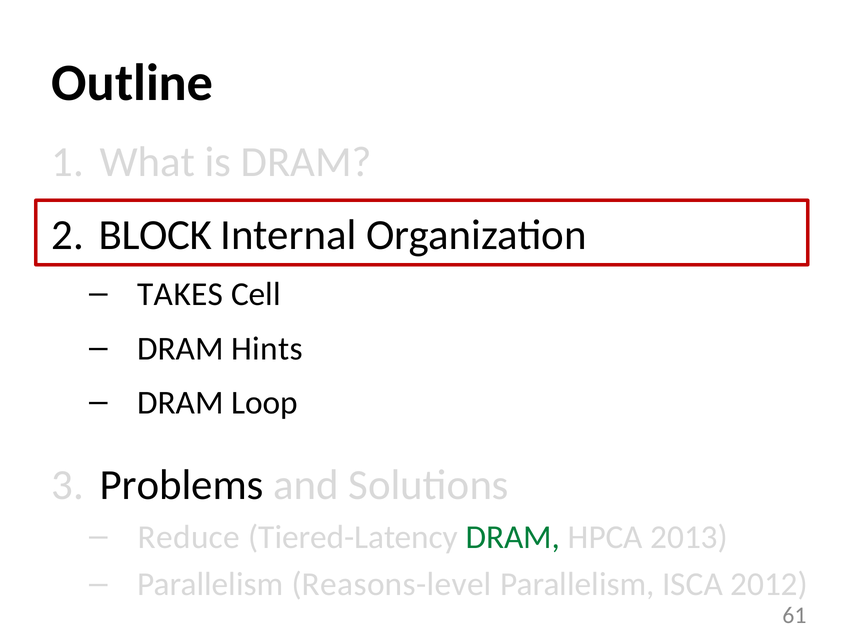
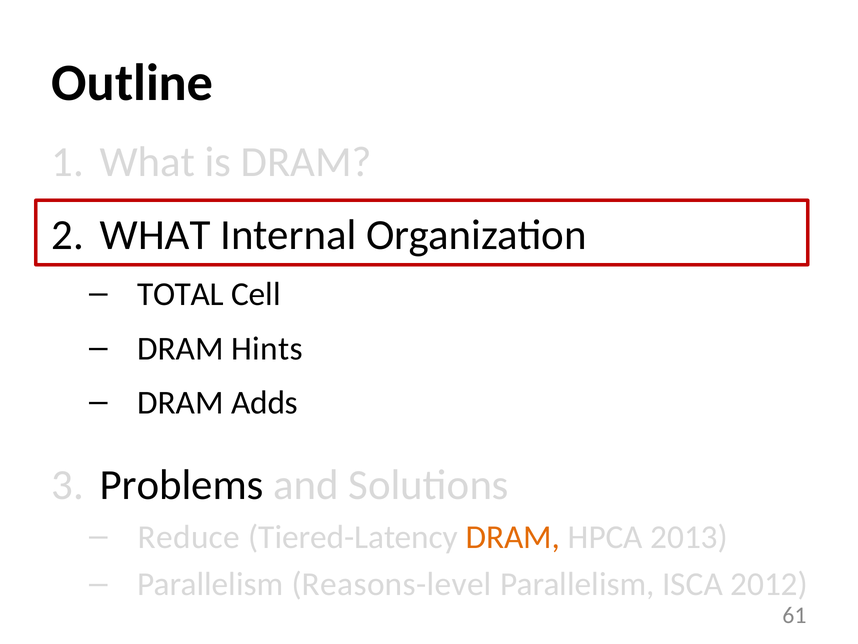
BLOCK at (155, 235): BLOCK -> WHAT
TAKES: TAKES -> TOTAL
Loop: Loop -> Adds
DRAM at (513, 537) colour: green -> orange
